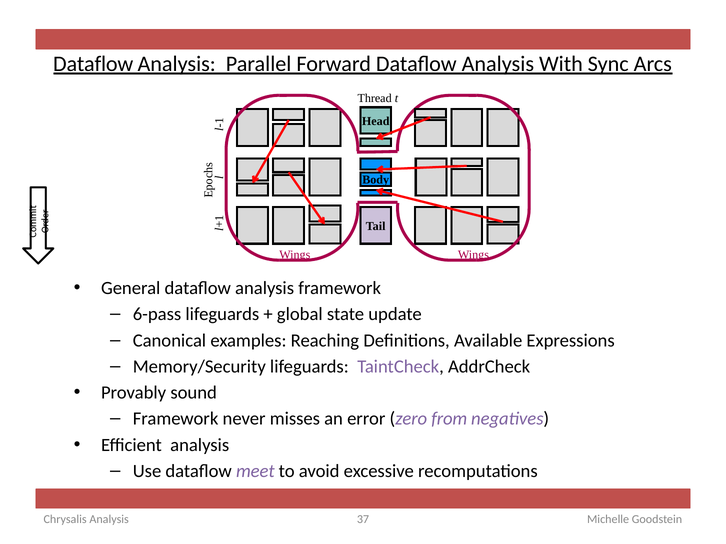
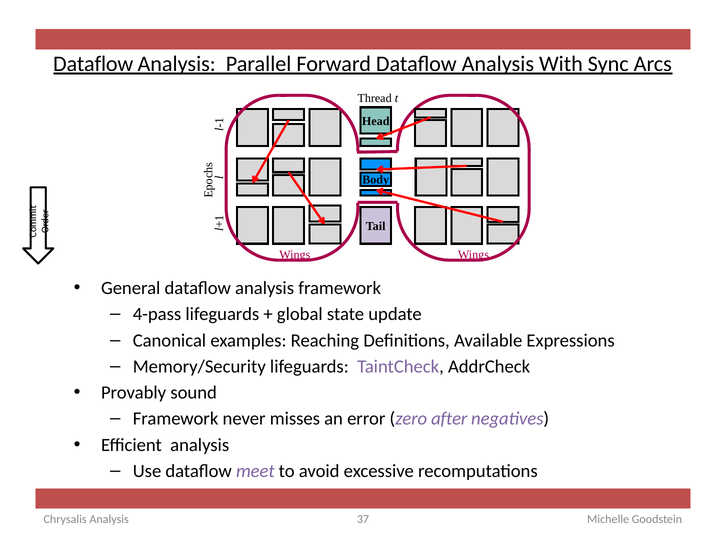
6-pass: 6-pass -> 4-pass
from: from -> after
